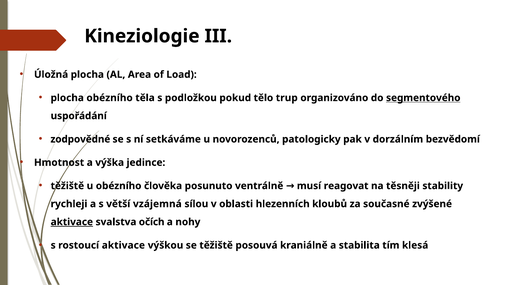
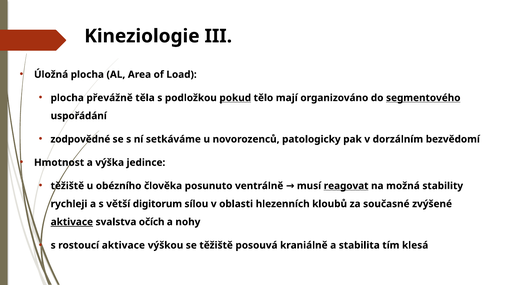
plocha obézního: obézního -> převážně
pokud underline: none -> present
trup: trup -> mají
reagovat underline: none -> present
těsněji: těsněji -> možná
vzájemná: vzájemná -> digitorum
